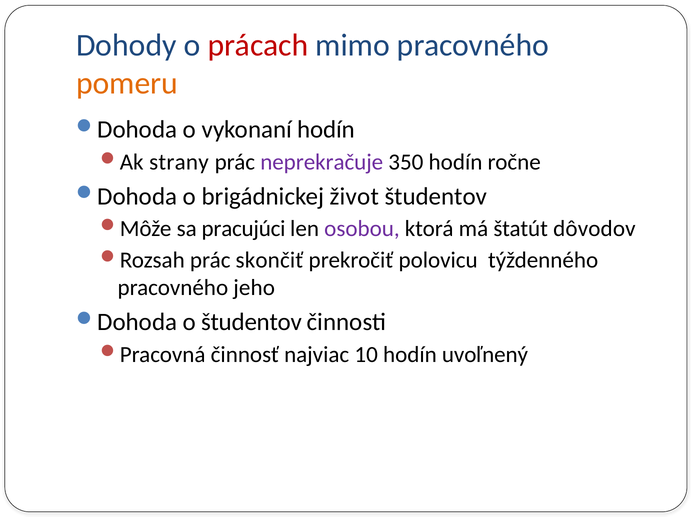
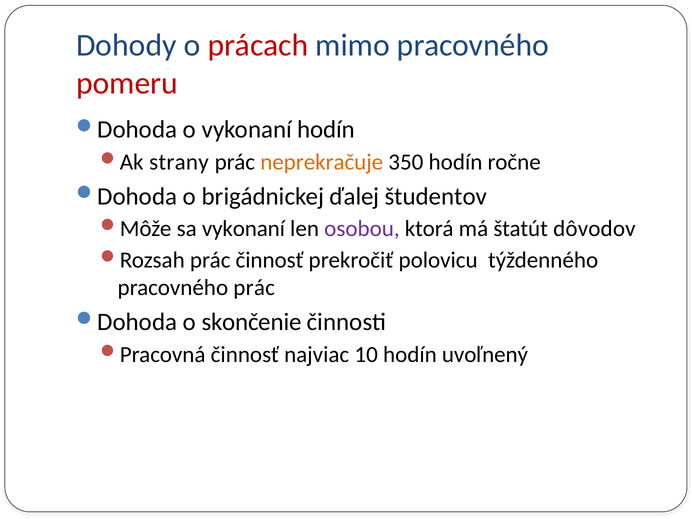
pomeru colour: orange -> red
neprekračuje colour: purple -> orange
život: život -> ďalej
sa pracujúci: pracujúci -> vykonaní
prác skončiť: skončiť -> činnosť
pracovného jeho: jeho -> prác
o študentov: študentov -> skončenie
